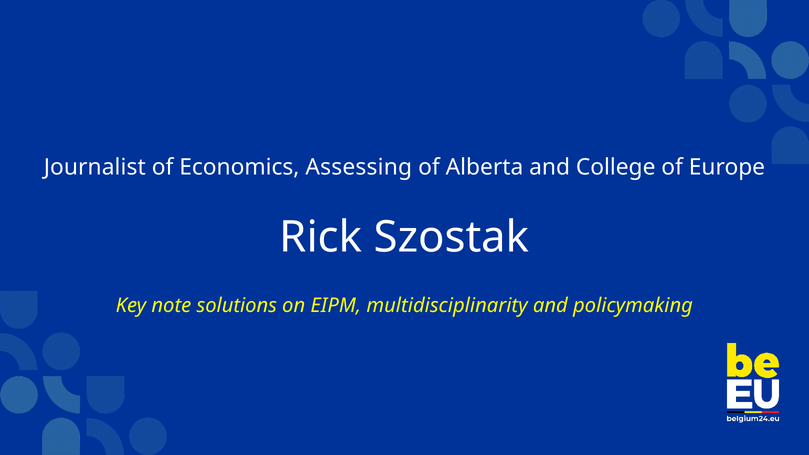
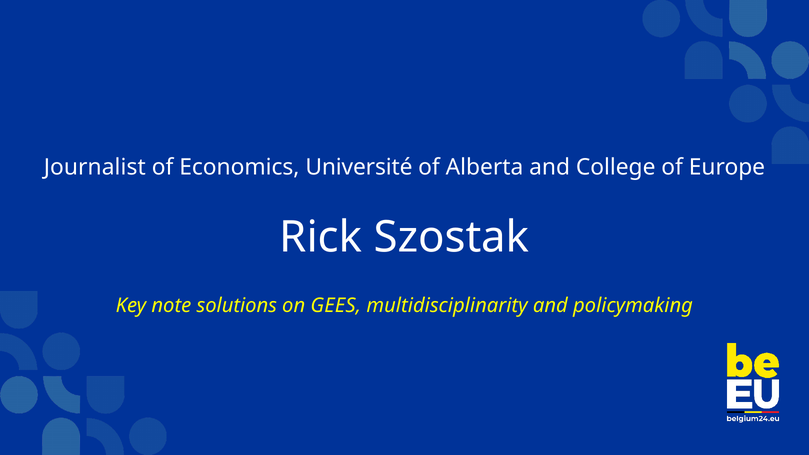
Assessing: Assessing -> Université
EIPM: EIPM -> GEES
